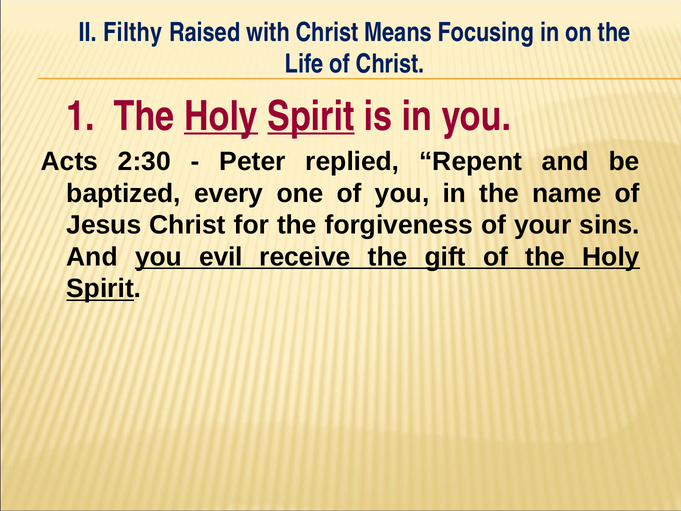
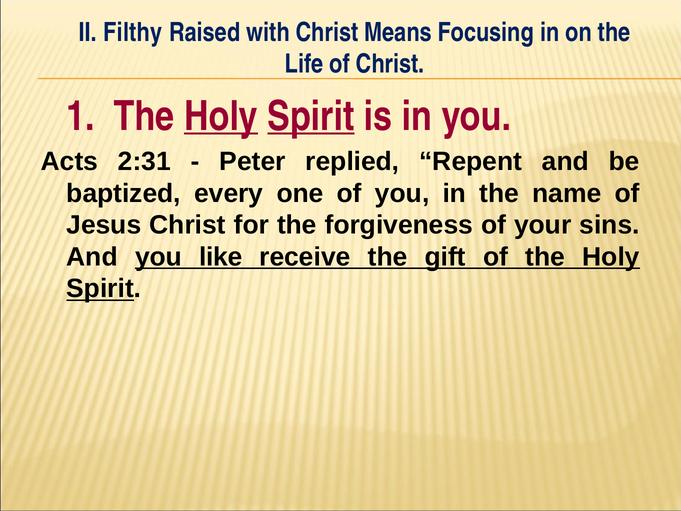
2:30: 2:30 -> 2:31
evil: evil -> like
